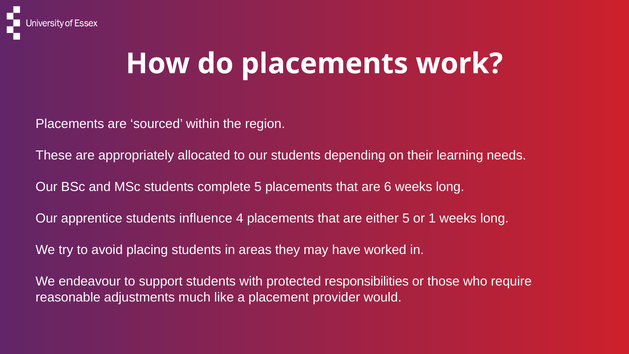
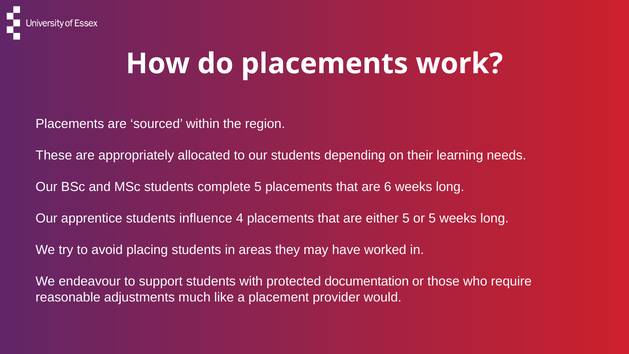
or 1: 1 -> 5
responsibilities: responsibilities -> documentation
